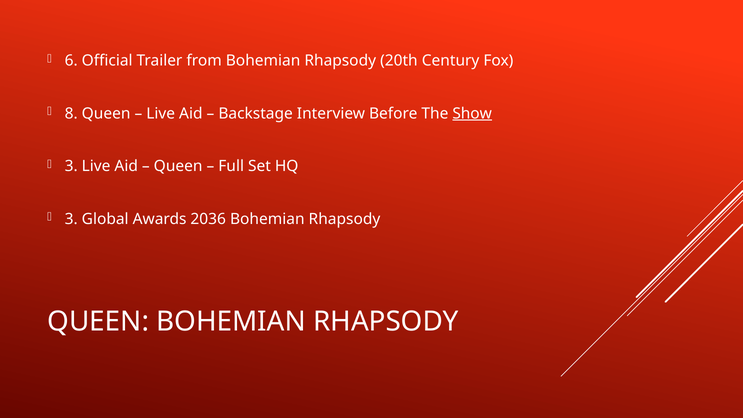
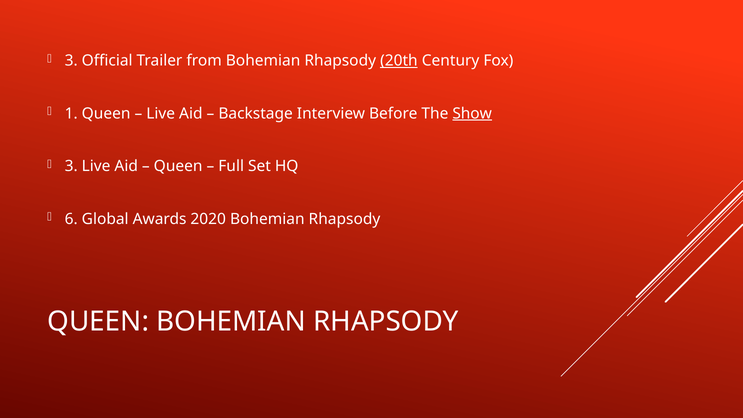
6 at (71, 61): 6 -> 3
20th underline: none -> present
8: 8 -> 1
3 at (71, 219): 3 -> 6
2036: 2036 -> 2020
